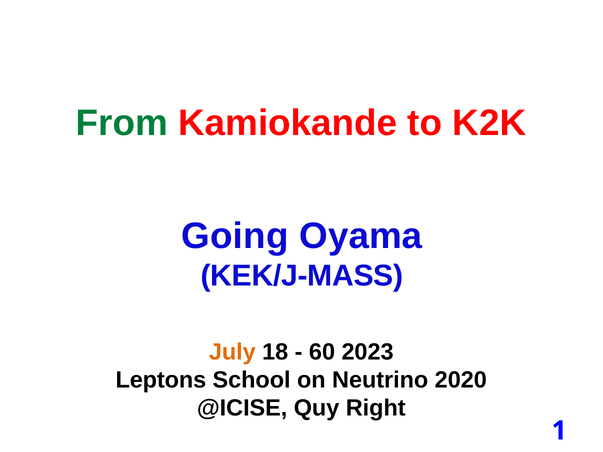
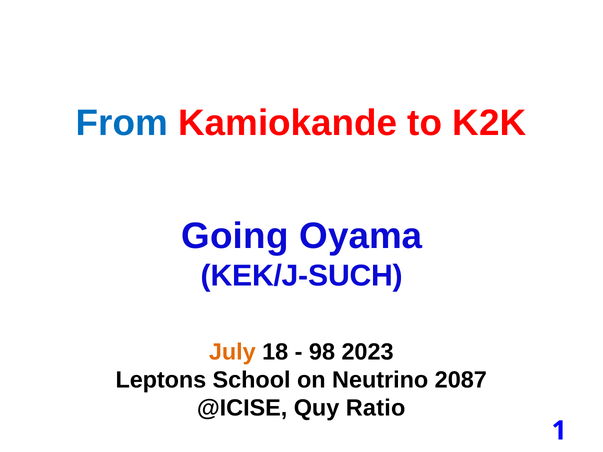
From colour: green -> blue
KEK/J-MASS: KEK/J-MASS -> KEK/J-SUCH
60: 60 -> 98
2020: 2020 -> 2087
Right: Right -> Ratio
